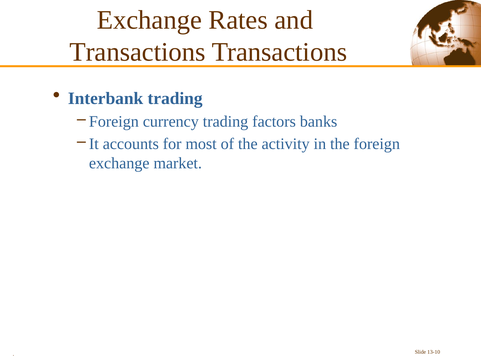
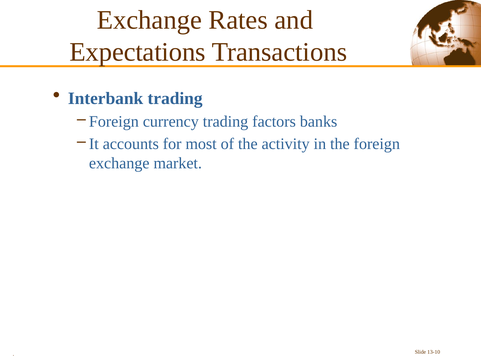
Transactions at (138, 52): Transactions -> Expectations
